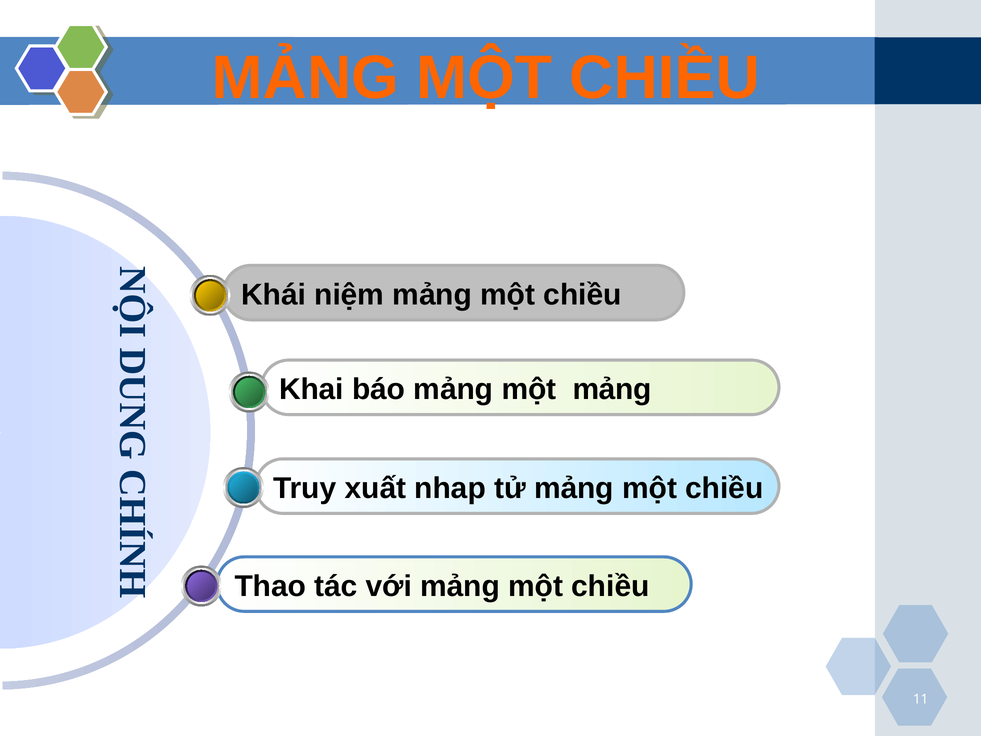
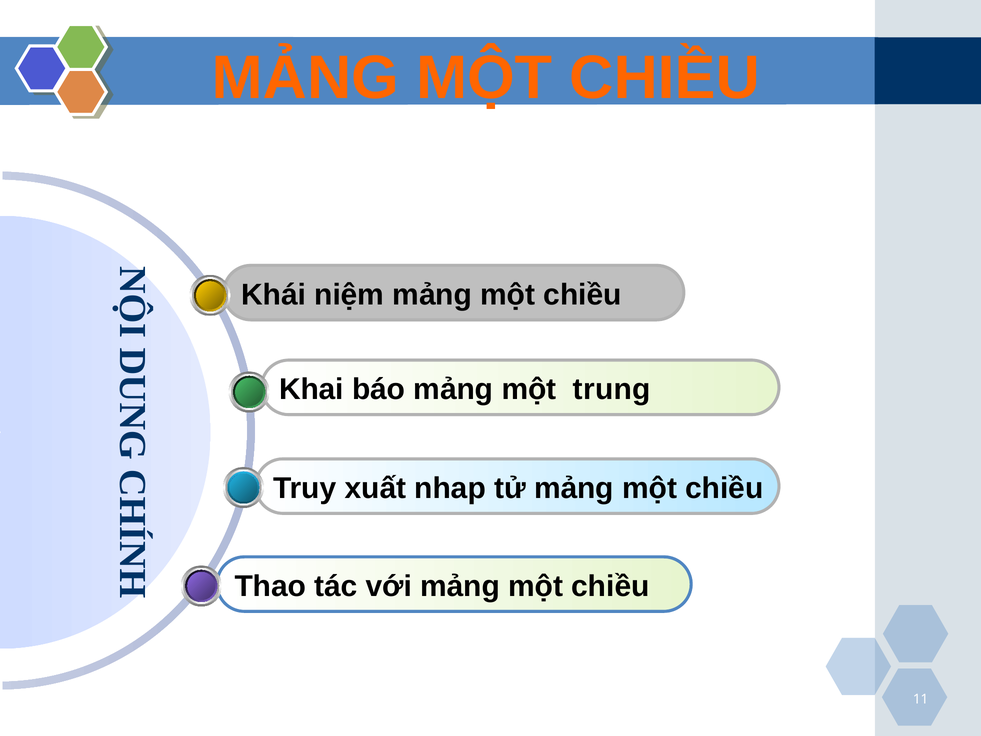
một mảng: mảng -> trung
